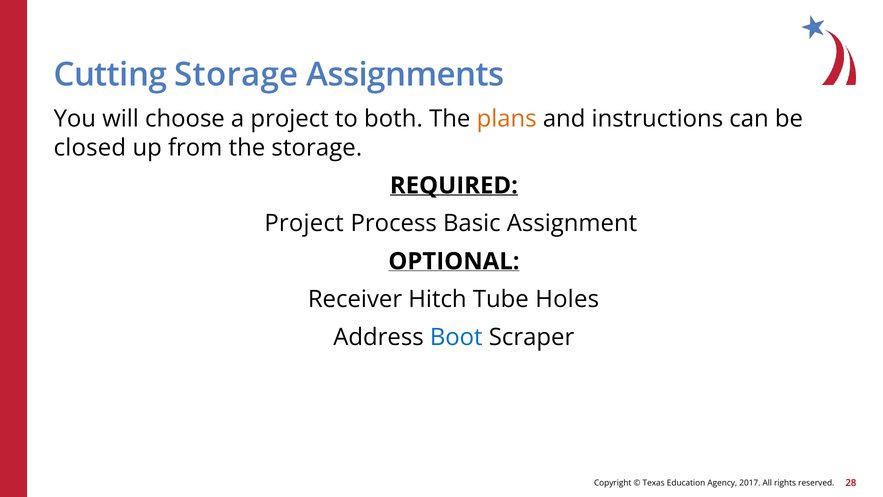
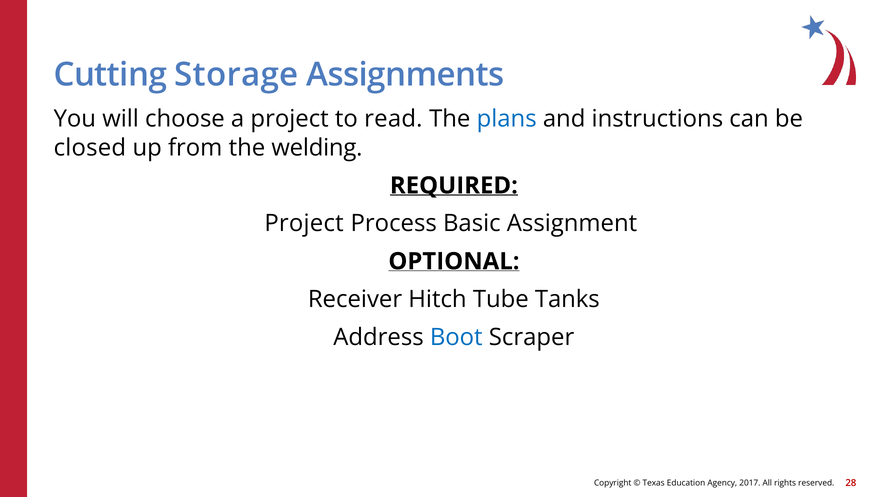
both: both -> read
plans colour: orange -> blue
the storage: storage -> welding
Holes: Holes -> Tanks
